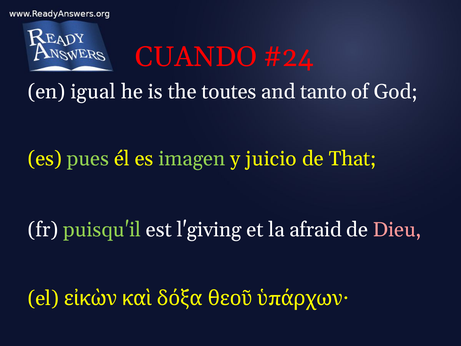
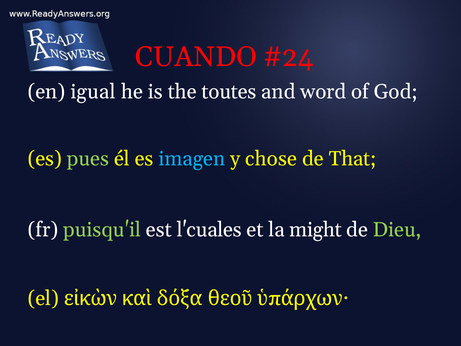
tanto: tanto -> word
imagen colour: light green -> light blue
juicio: juicio -> chose
l'giving: l'giving -> l'cuales
afraid: afraid -> might
Dieu colour: pink -> light green
